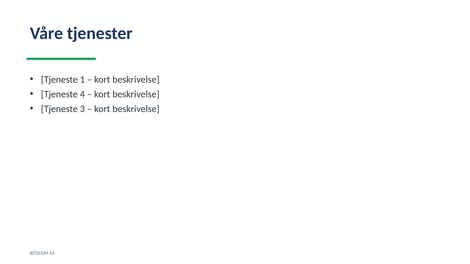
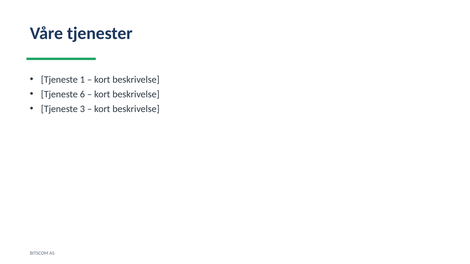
4: 4 -> 6
